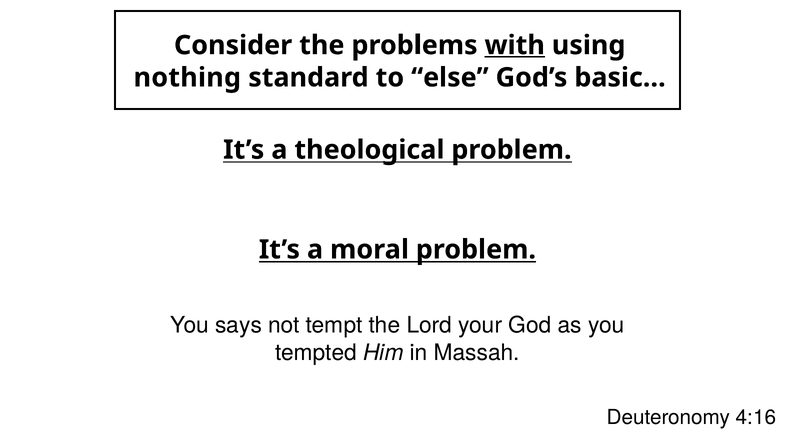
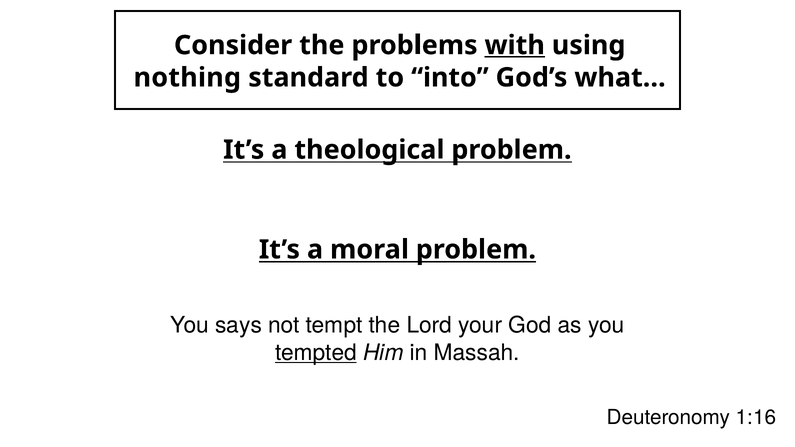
else: else -> into
basic…: basic… -> what…
tempted underline: none -> present
4:16: 4:16 -> 1:16
